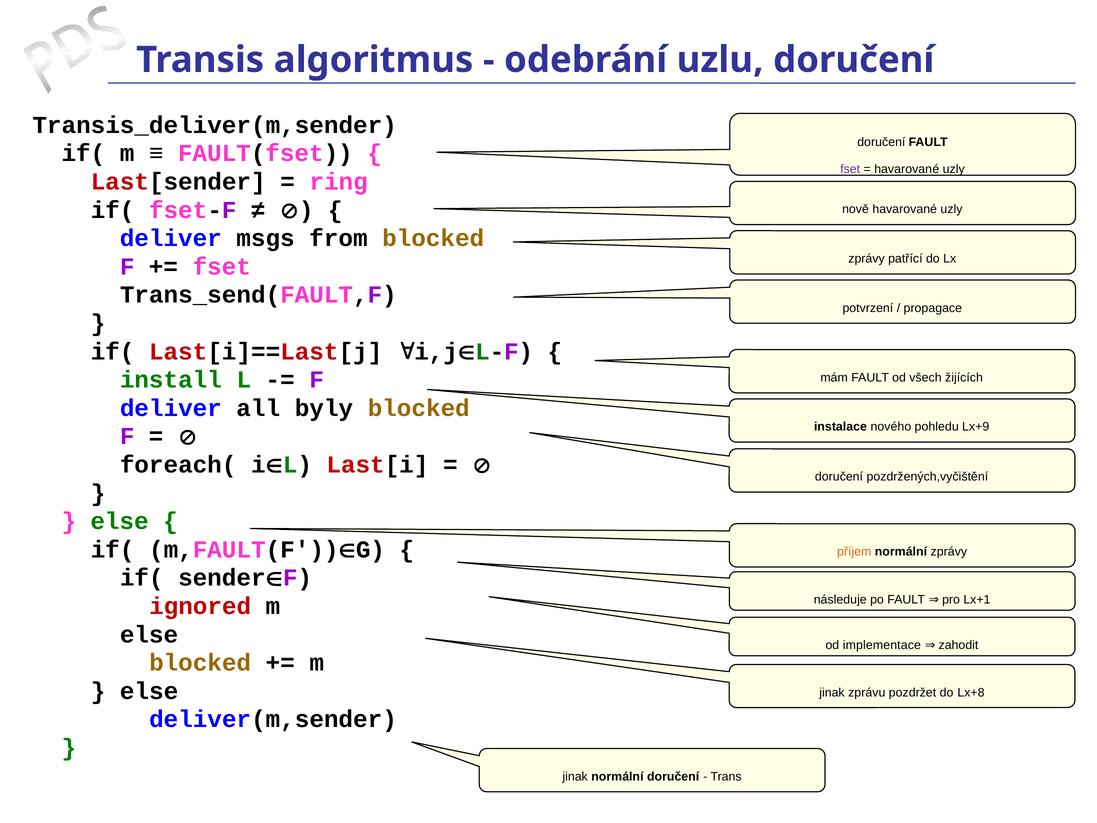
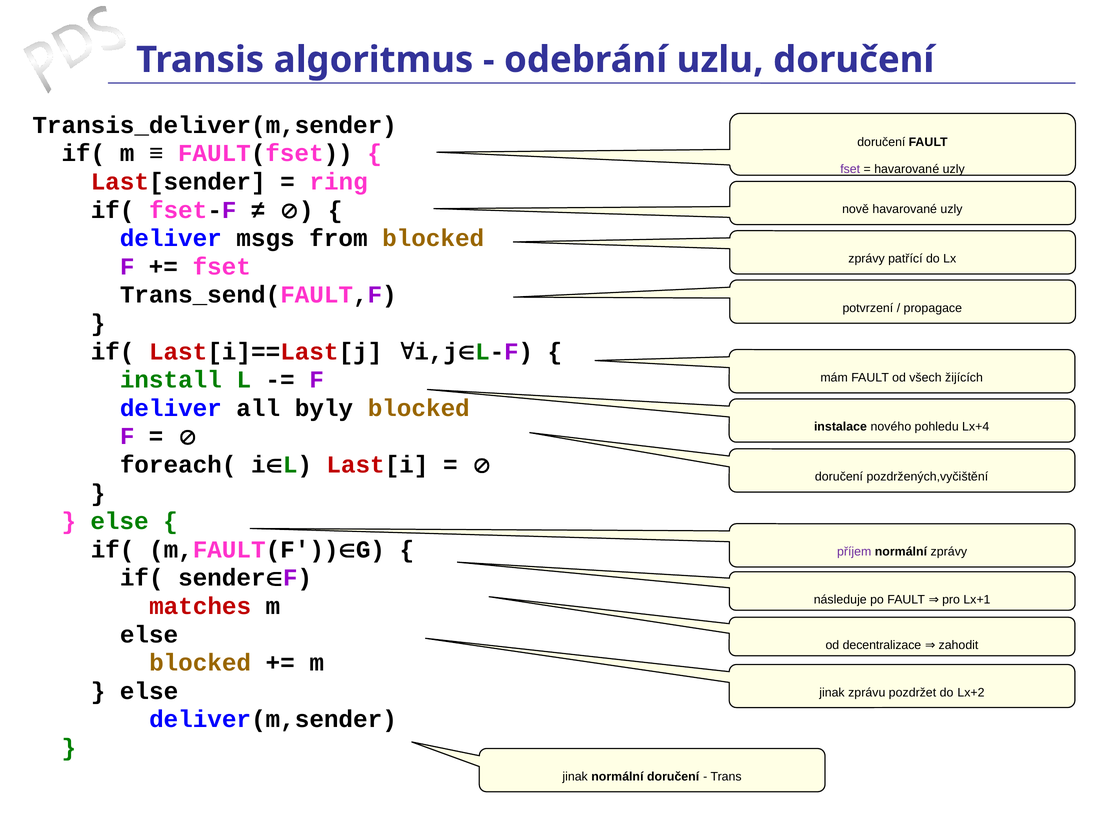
Lx+9: Lx+9 -> Lx+4
příjem colour: orange -> purple
ignored: ignored -> matches
implementace: implementace -> decentralizace
Lx+8: Lx+8 -> Lx+2
